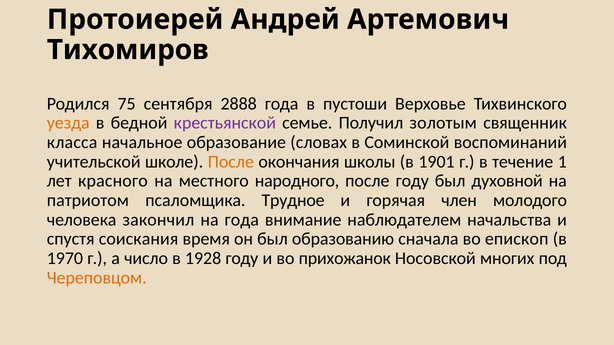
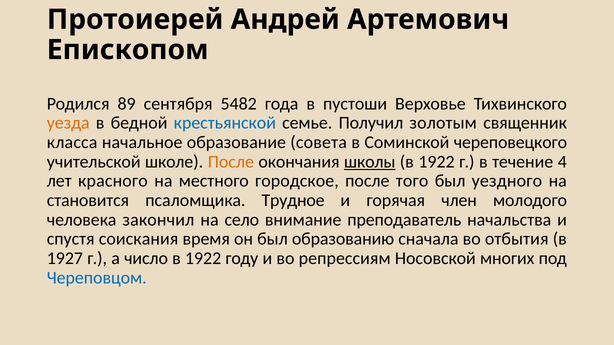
Тихомиров: Тихомиров -> Епископом
75: 75 -> 89
2888: 2888 -> 5482
крестьянской colour: purple -> blue
словах: словах -> совета
воспоминаний: воспоминаний -> череповецкого
школы underline: none -> present
1901 at (437, 162): 1901 -> 1922
1: 1 -> 4
народного: народного -> городское
после году: году -> того
духовной: духовной -> уездного
патриотом: патриотом -> становится
на года: года -> село
наблюдателем: наблюдателем -> преподаватель
епископ: епископ -> отбытия
1970: 1970 -> 1927
1928 at (203, 259): 1928 -> 1922
прихожанок: прихожанок -> репрессиям
Череповцом colour: orange -> blue
